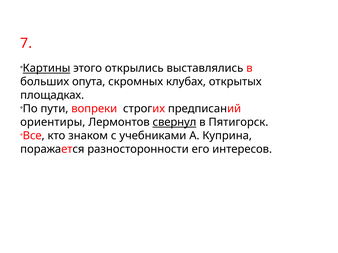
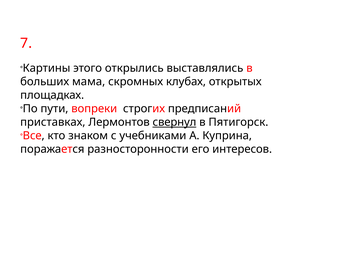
Картины underline: present -> none
опута: опута -> мама
ориентиры: ориентиры -> приставках
